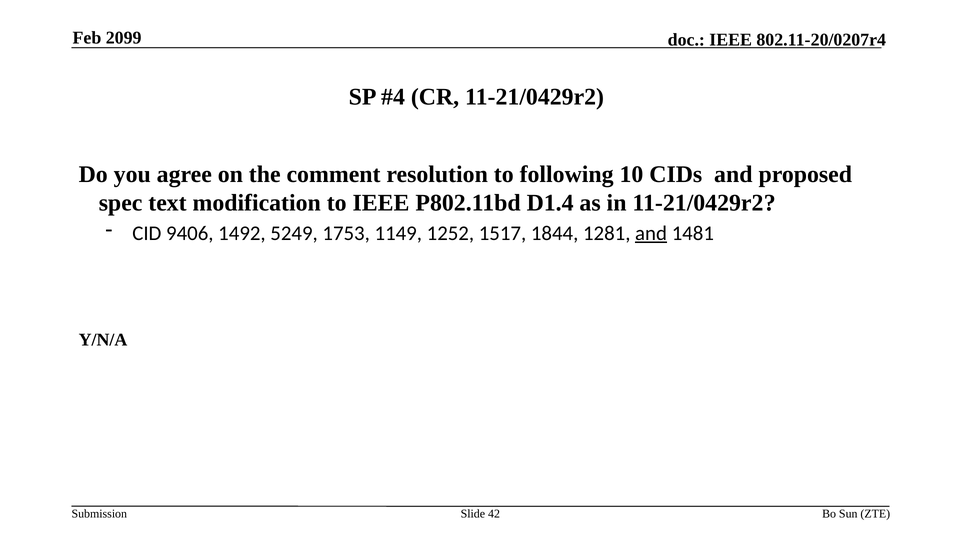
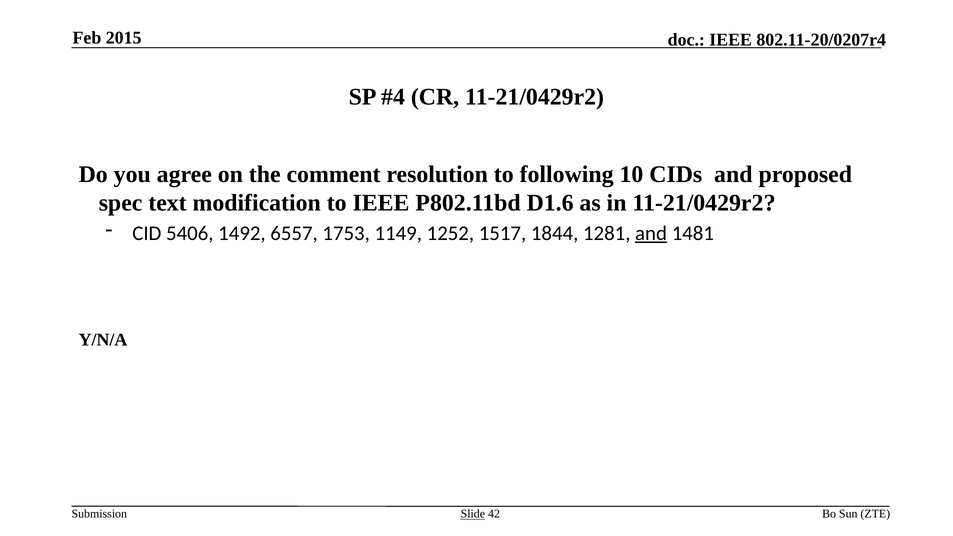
2099: 2099 -> 2015
D1.4: D1.4 -> D1.6
9406: 9406 -> 5406
5249: 5249 -> 6557
Slide underline: none -> present
